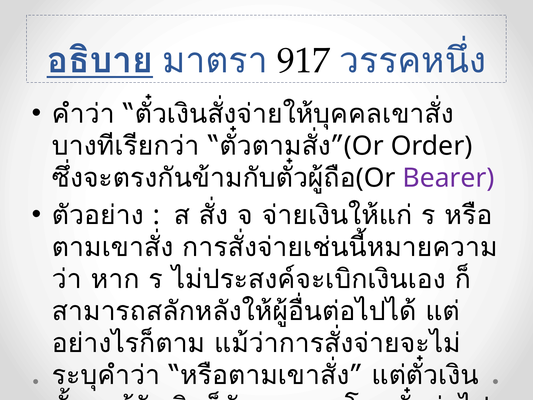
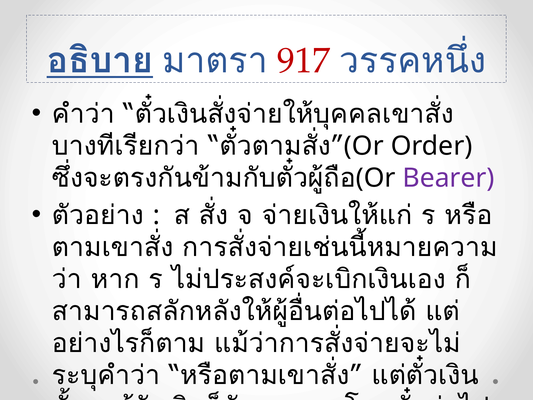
917 colour: black -> red
